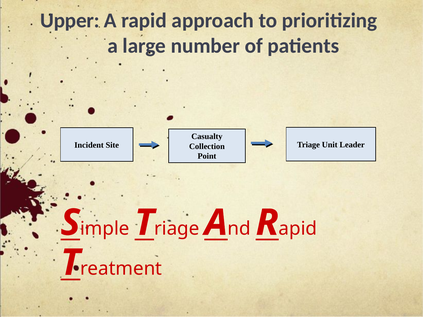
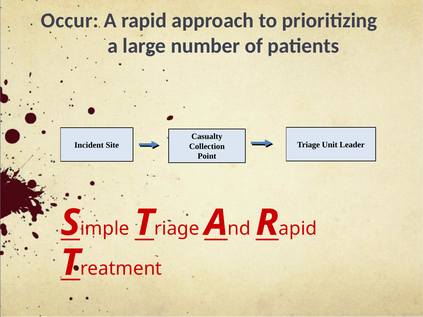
Upper: Upper -> Occur
